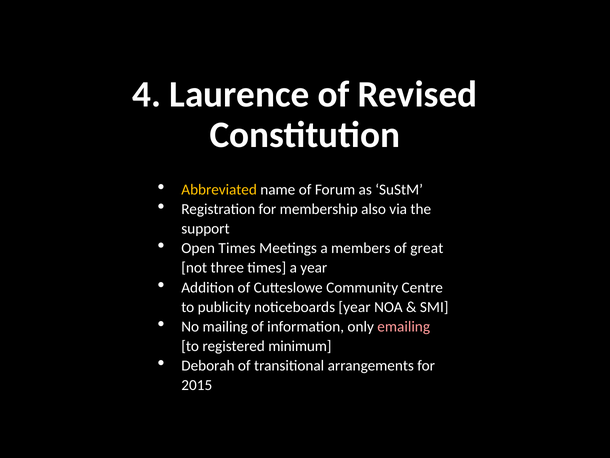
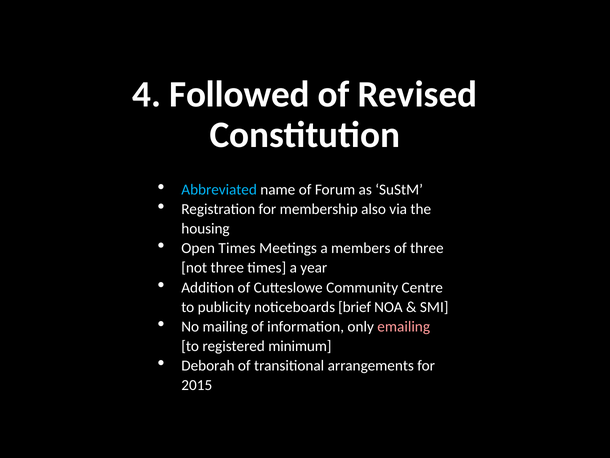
Laurence: Laurence -> Followed
Abbreviated colour: yellow -> light blue
support: support -> housing
of great: great -> three
noticeboards year: year -> brief
